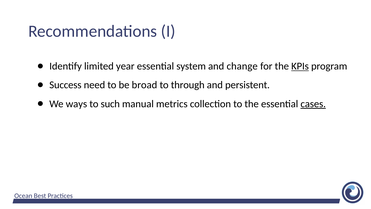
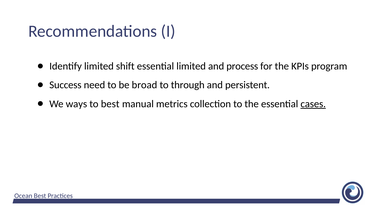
year: year -> shift
essential system: system -> limited
change: change -> process
KPIs underline: present -> none
to such: such -> best
